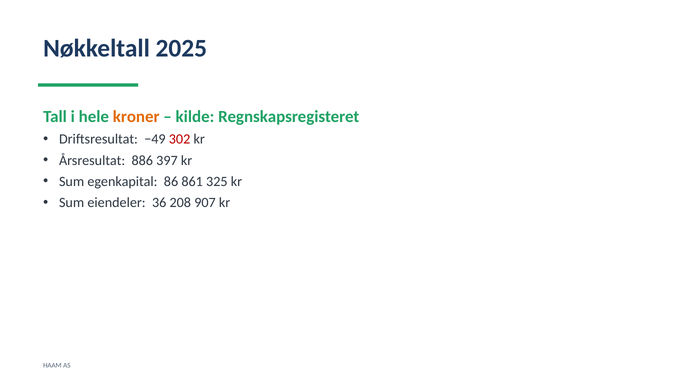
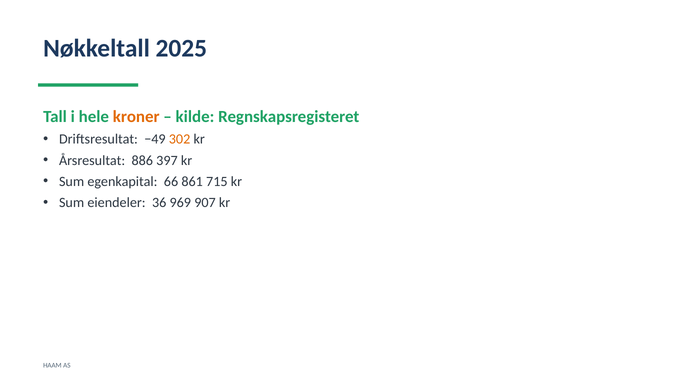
302 colour: red -> orange
86: 86 -> 66
325: 325 -> 715
208: 208 -> 969
